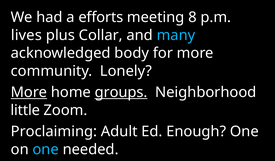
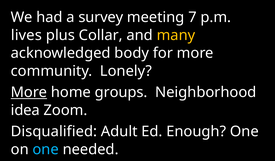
efforts: efforts -> survey
8: 8 -> 7
many colour: light blue -> yellow
groups underline: present -> none
little: little -> idea
Proclaiming: Proclaiming -> Disqualified
